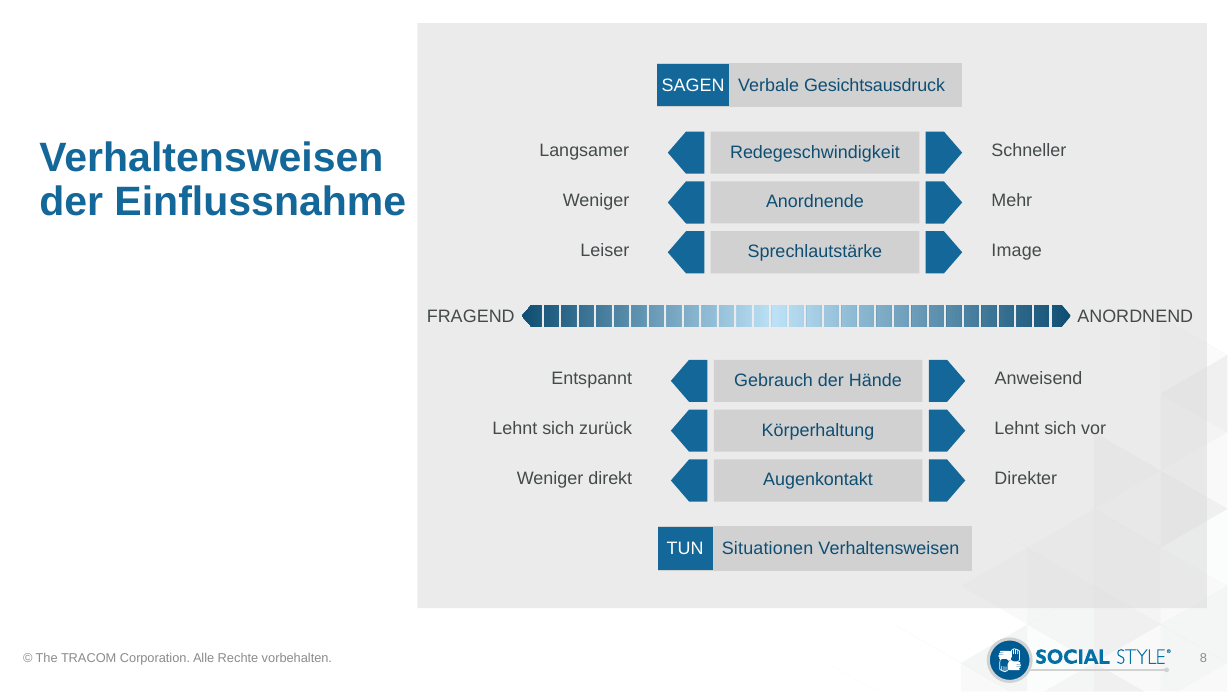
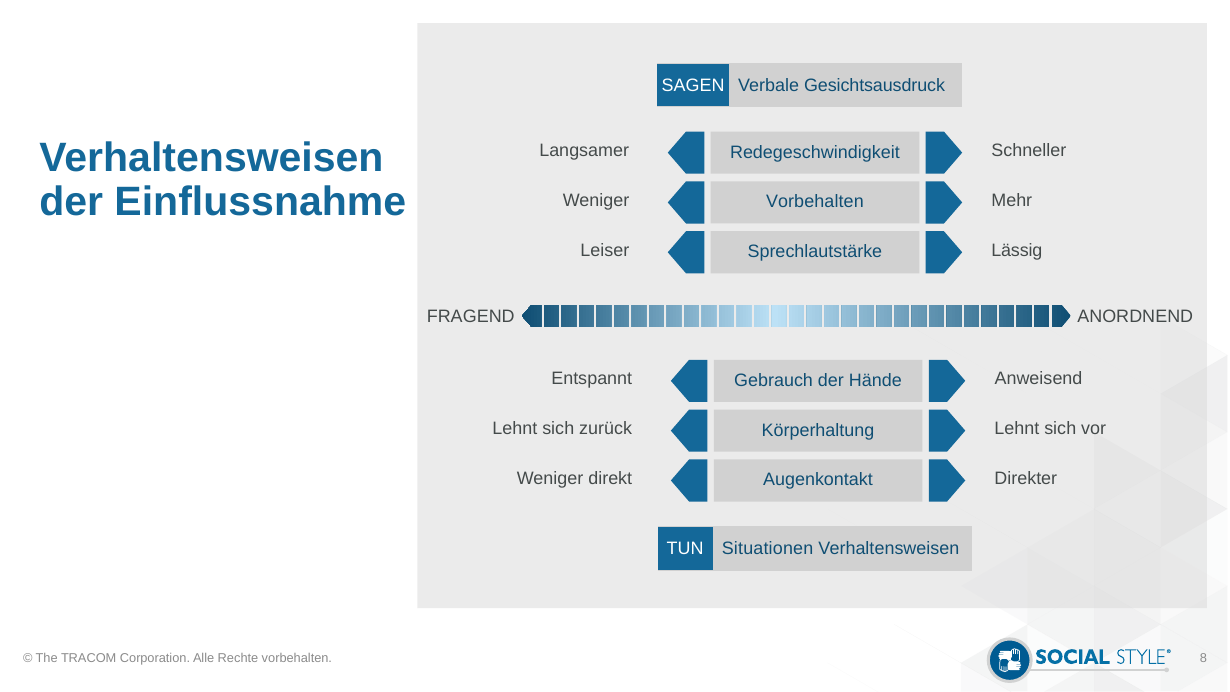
Anordnende at (815, 202): Anordnende -> Vorbehalten
Image: Image -> Lässig
